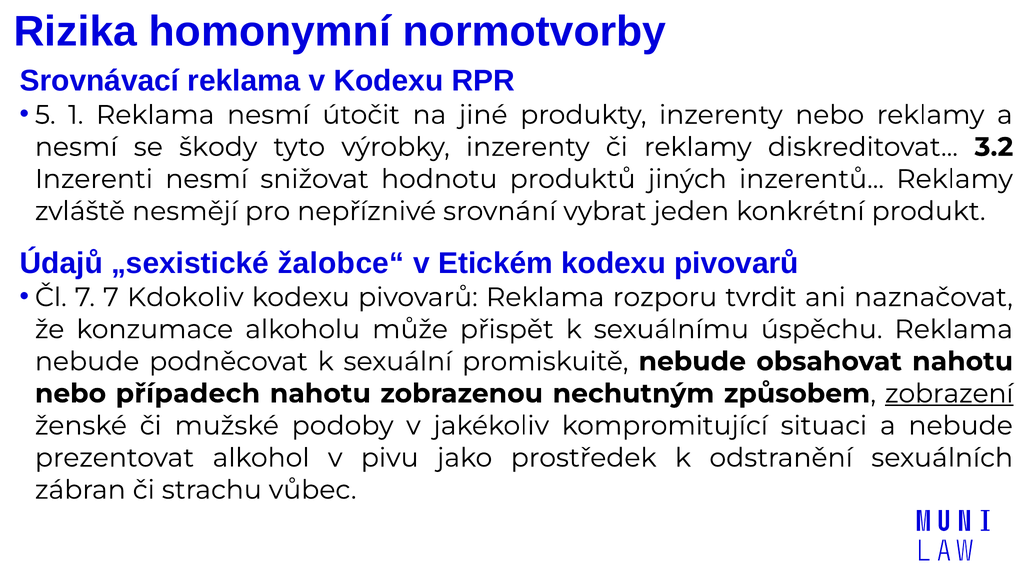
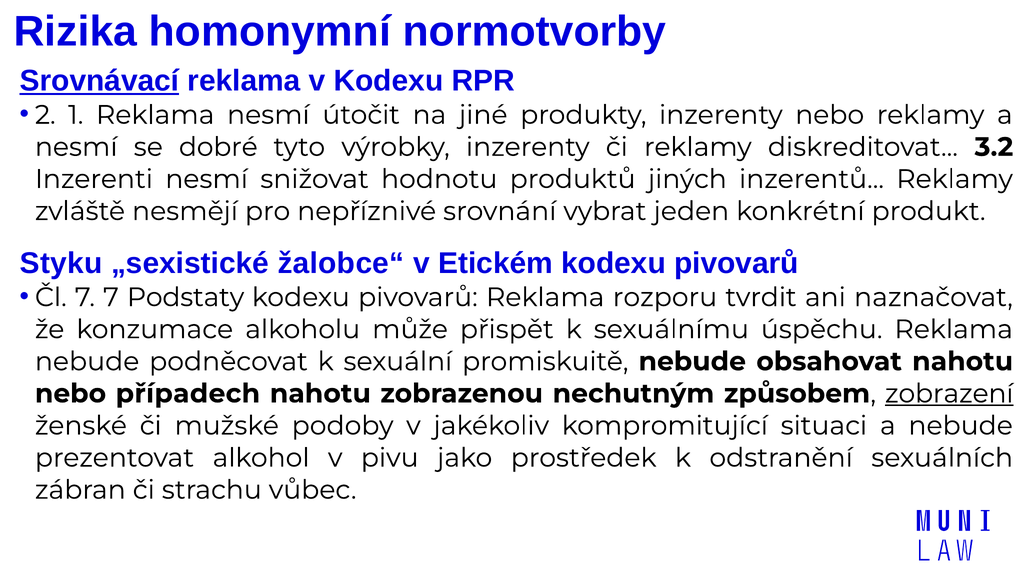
Srovnávací underline: none -> present
5: 5 -> 2
škody: škody -> dobré
Údajů: Údajů -> Styku
Kdokoliv: Kdokoliv -> Podstaty
